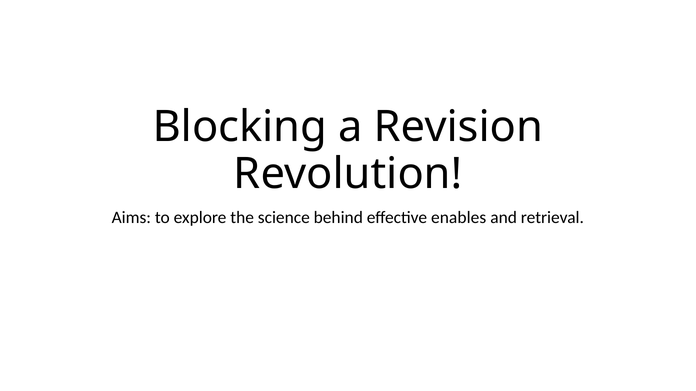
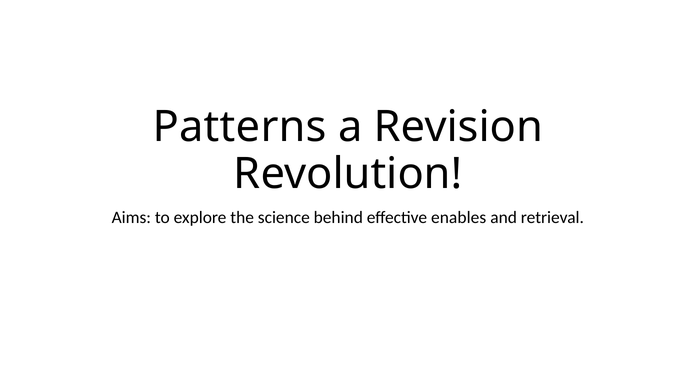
Blocking: Blocking -> Patterns
